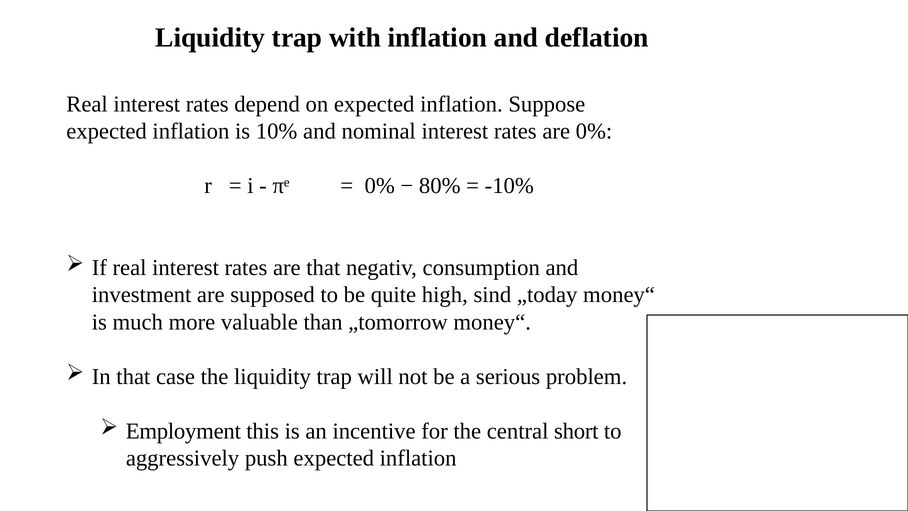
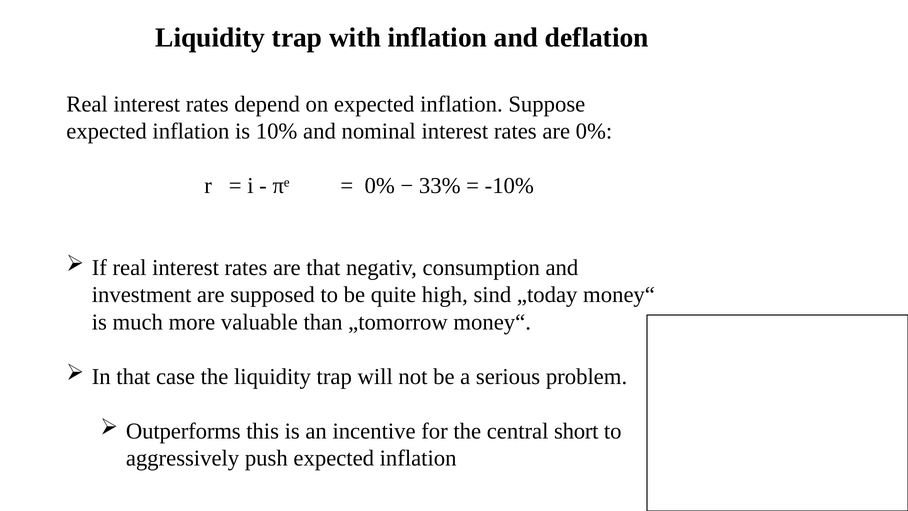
80%: 80% -> 33%
Employment: Employment -> Outperforms
